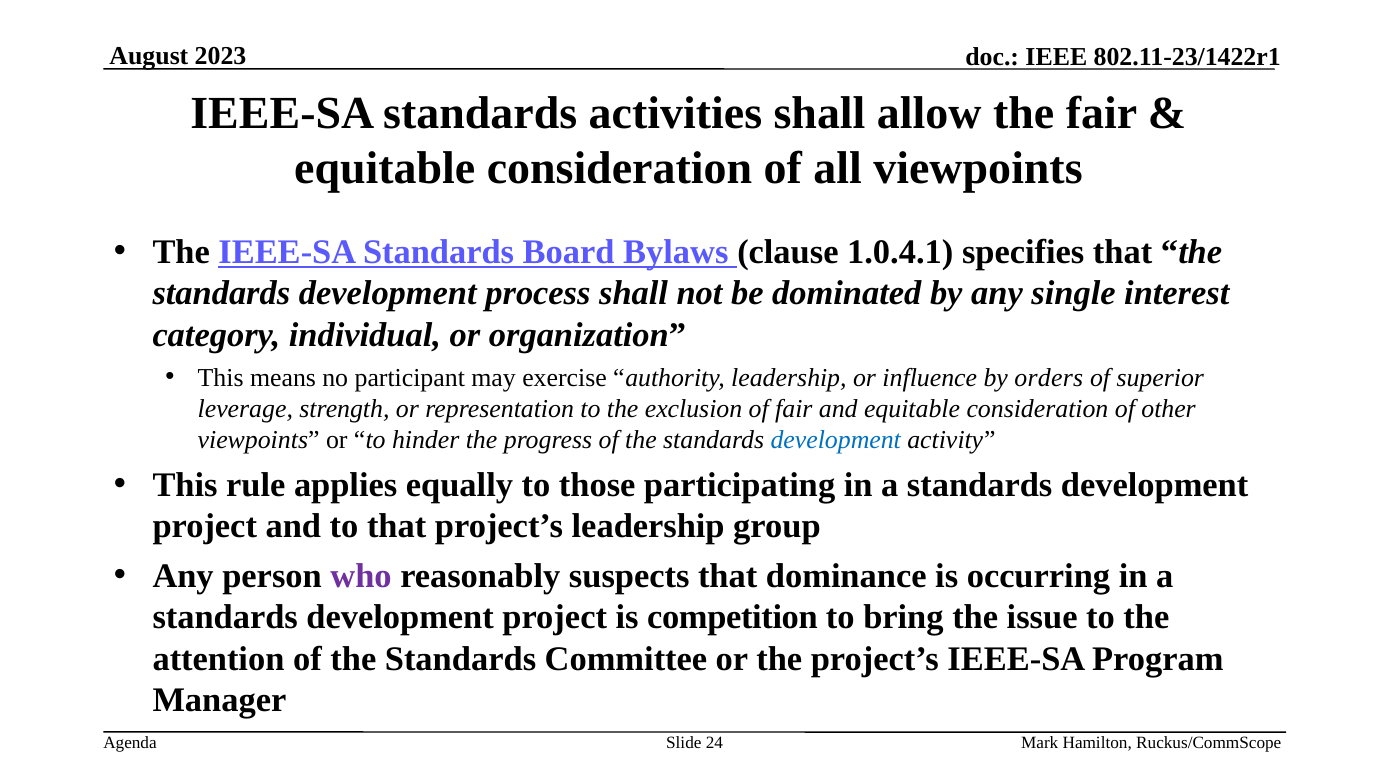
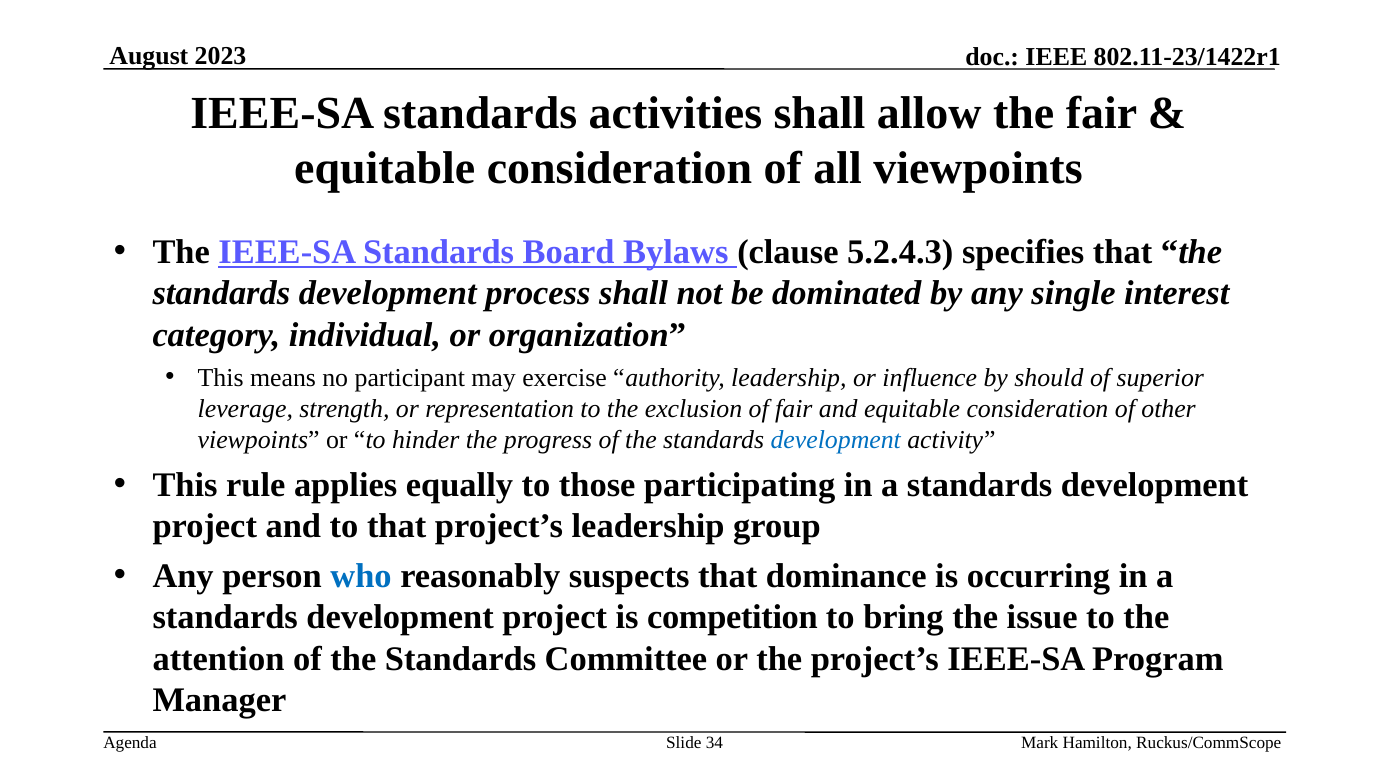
1.0.4.1: 1.0.4.1 -> 5.2.4.3
orders: orders -> should
who colour: purple -> blue
24: 24 -> 34
